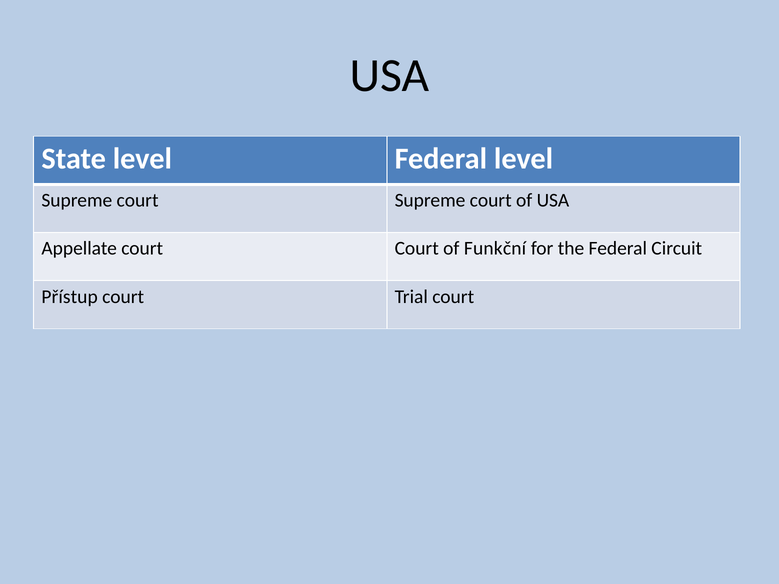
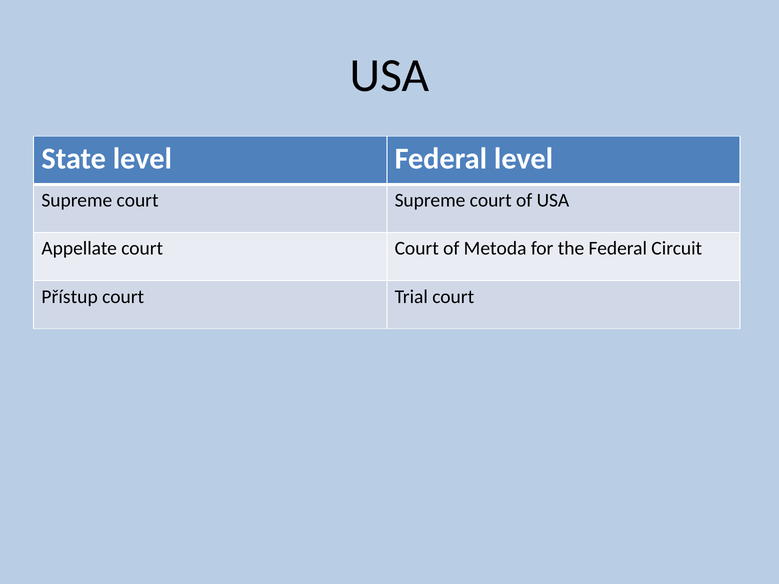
Funkční: Funkční -> Metoda
